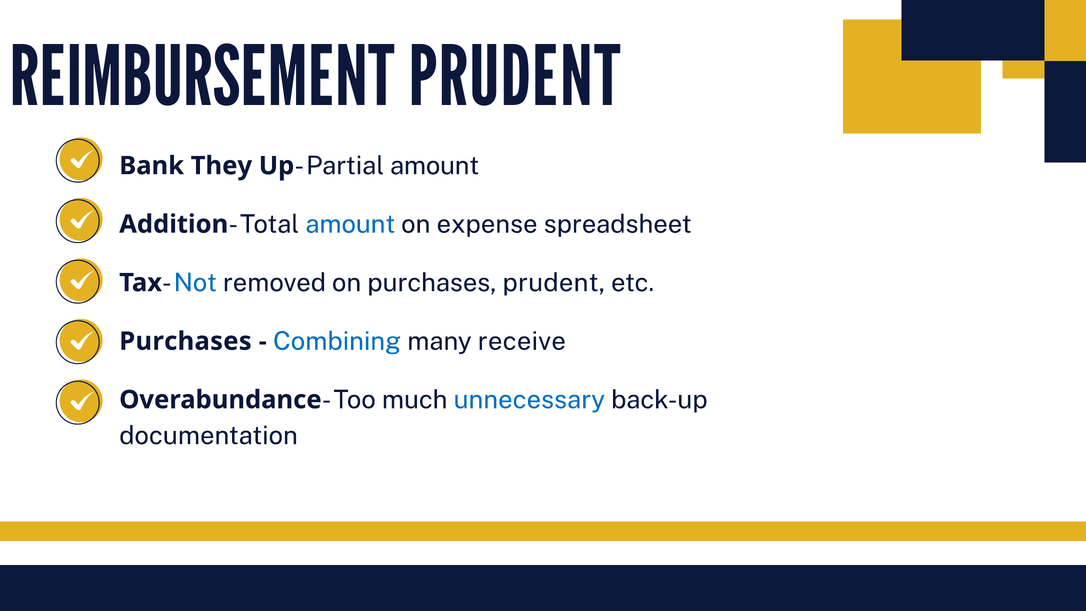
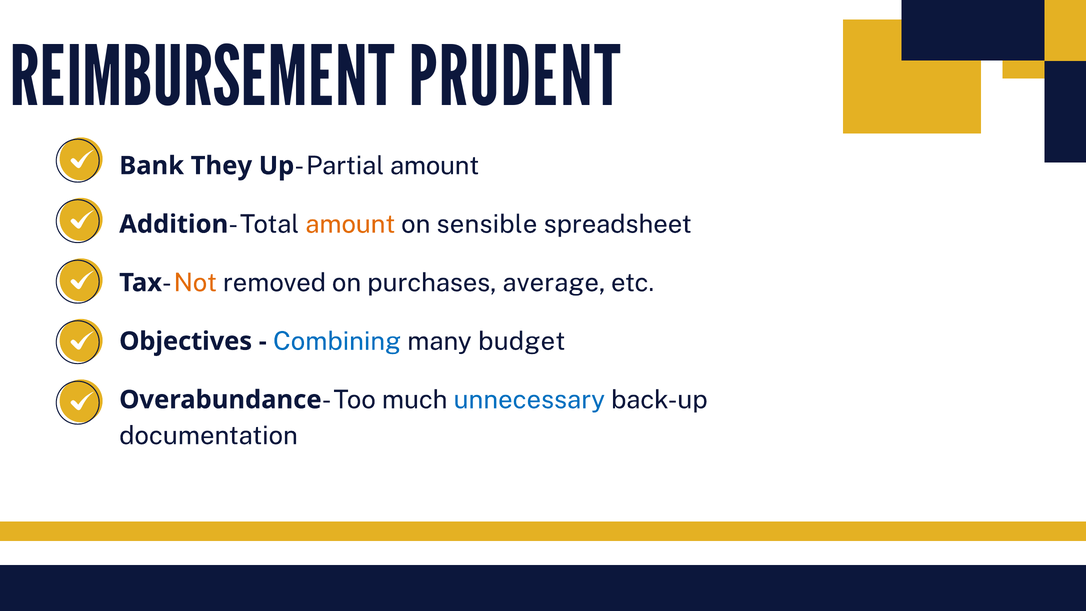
amount at (350, 224) colour: blue -> orange
expense: expense -> sensible
Not colour: blue -> orange
purchases prudent: prudent -> average
Purchases at (185, 341): Purchases -> Objectives
receive: receive -> budget
